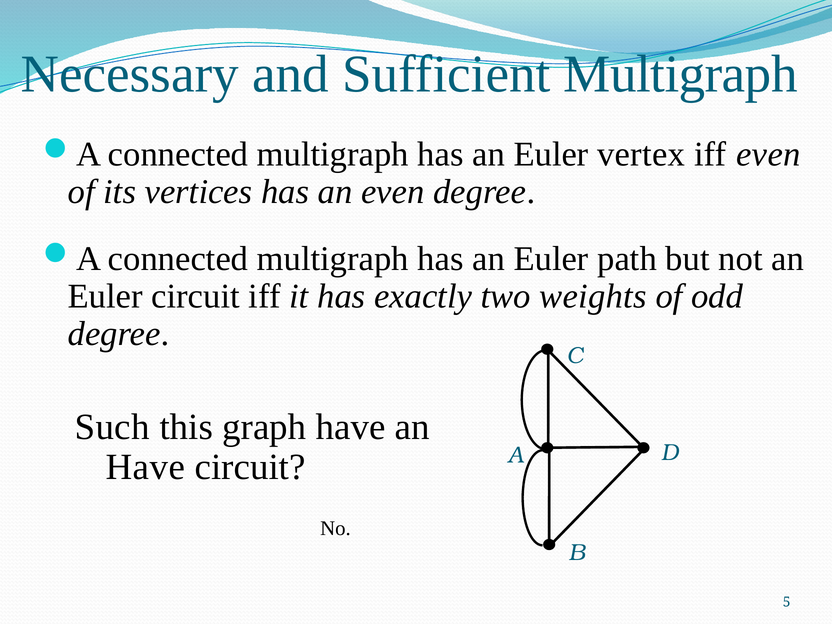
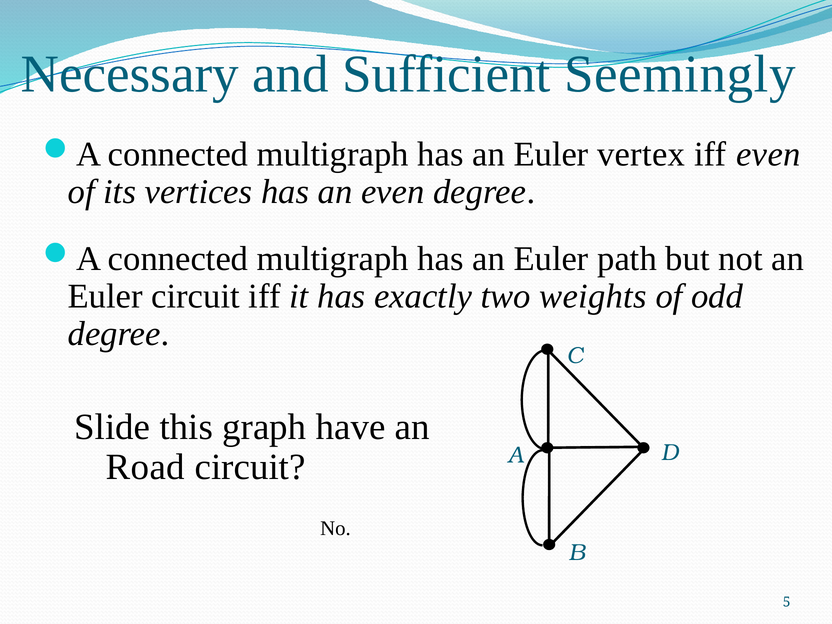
Sufficient Multigraph: Multigraph -> Seemingly
Such: Such -> Slide
Have at (145, 467): Have -> Road
